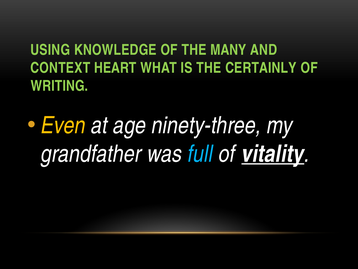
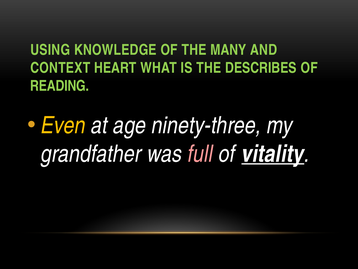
CERTAINLY: CERTAINLY -> DESCRIBES
WRITING: WRITING -> READING
full colour: light blue -> pink
